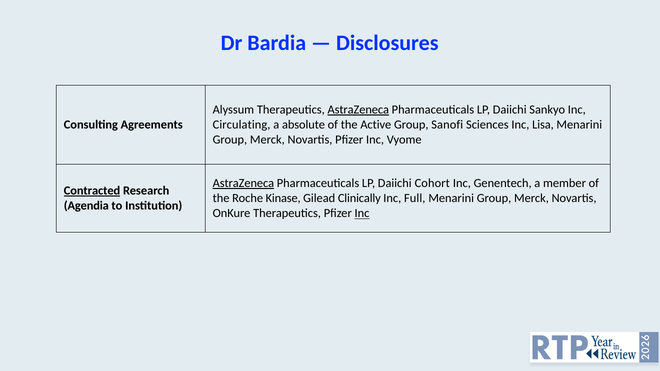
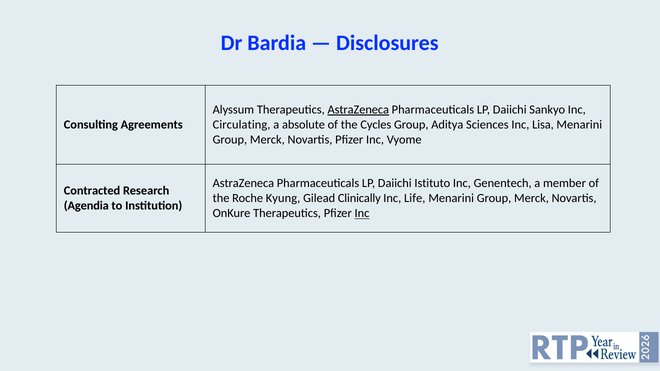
Active: Active -> Cycles
Sanofi: Sanofi -> Aditya
AstraZeneca at (243, 183) underline: present -> none
Cohort: Cohort -> Istituto
Contracted underline: present -> none
Kinase: Kinase -> Kyung
Full: Full -> Life
